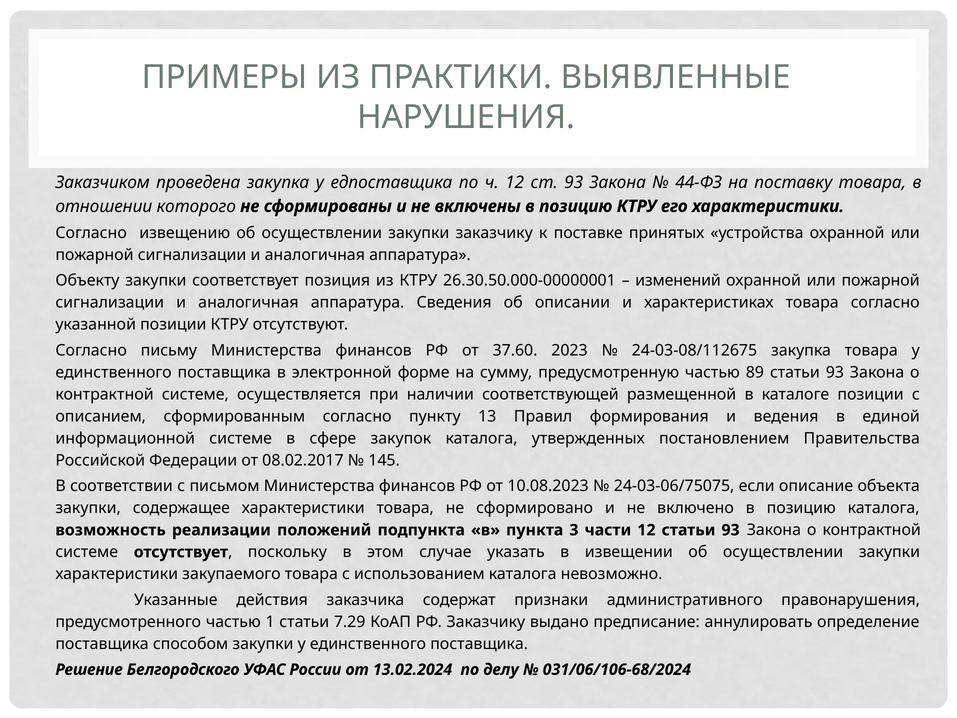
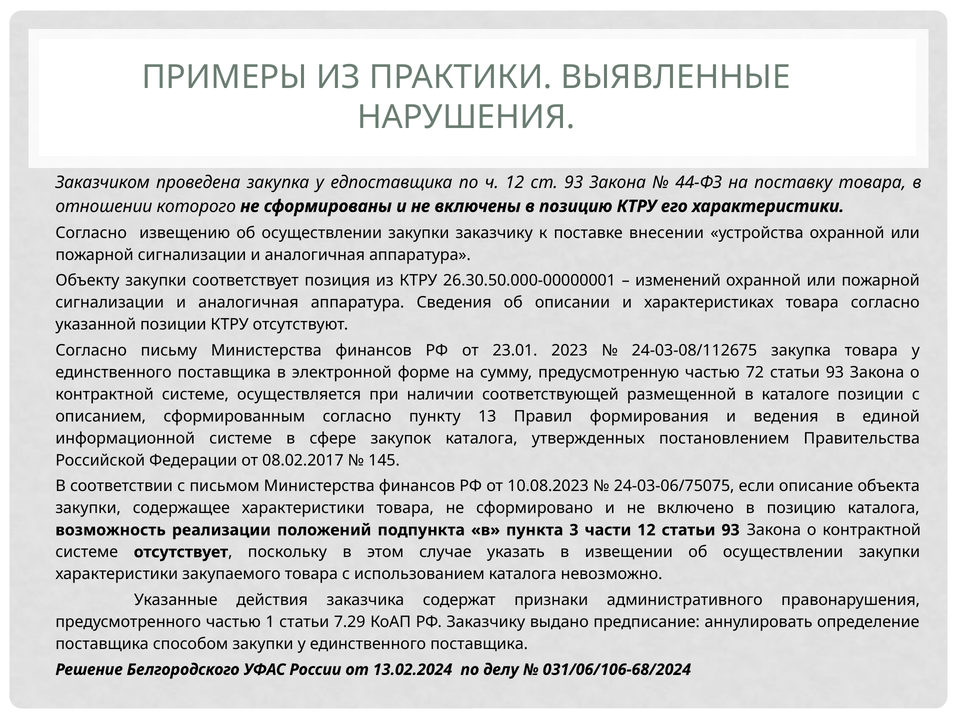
принятых: принятых -> внесении
37.60: 37.60 -> 23.01
89: 89 -> 72
